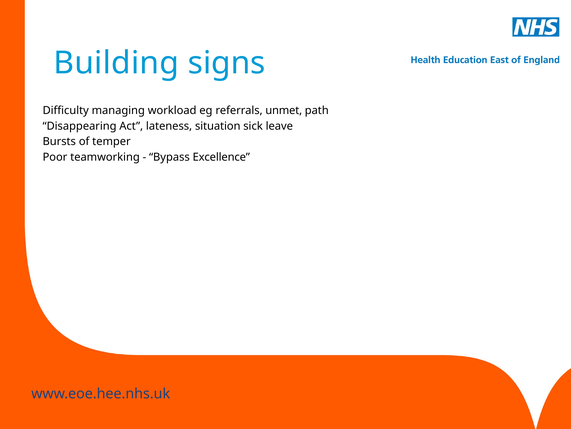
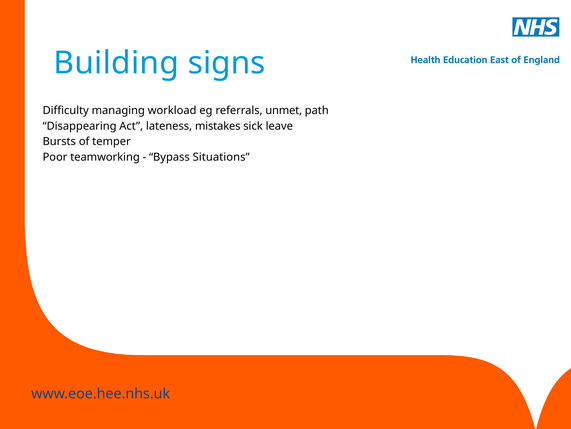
situation: situation -> mistakes
Excellence: Excellence -> Situations
